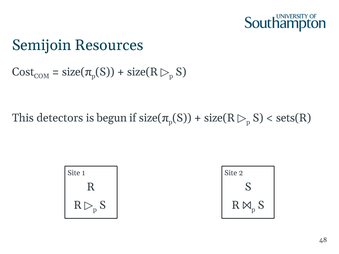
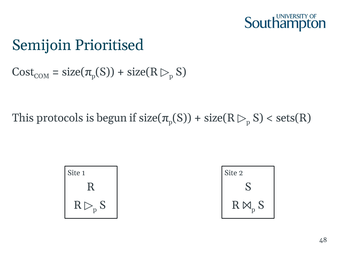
Resources: Resources -> Prioritised
detectors: detectors -> protocols
